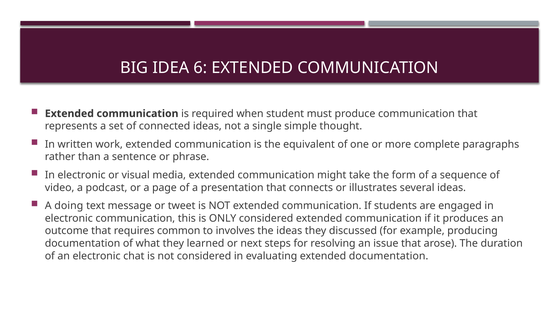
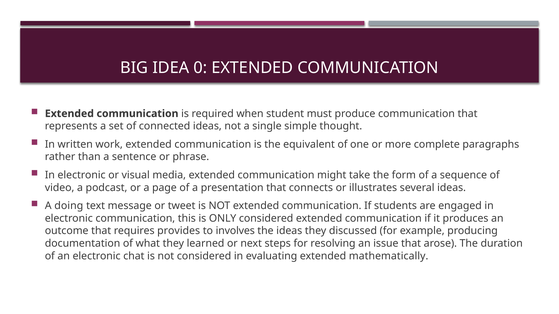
6: 6 -> 0
common: common -> provides
extended documentation: documentation -> mathematically
